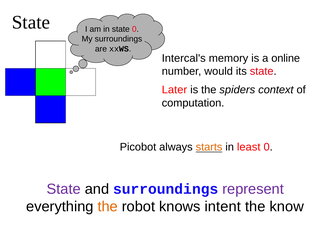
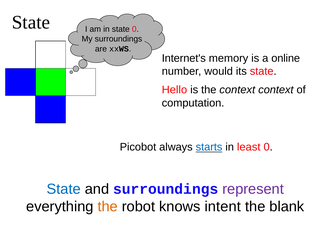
Intercal's: Intercal's -> Internet's
Later: Later -> Hello
the spiders: spiders -> context
starts colour: orange -> blue
State at (64, 189) colour: purple -> blue
know: know -> blank
